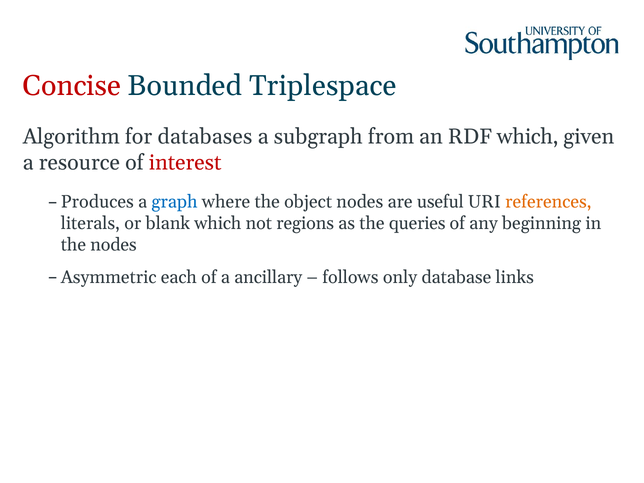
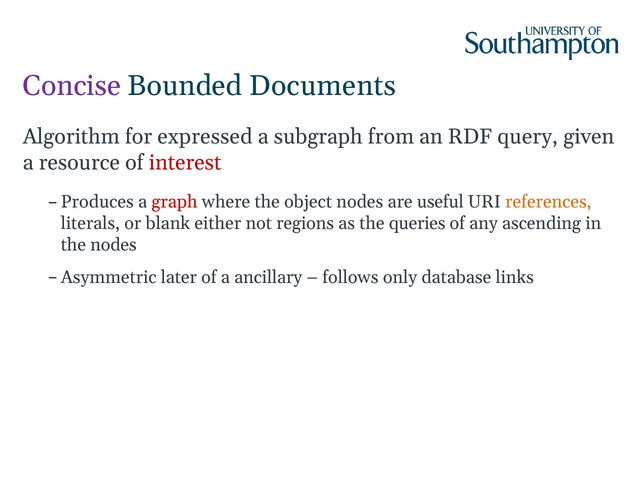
Concise colour: red -> purple
Triplespace: Triplespace -> Documents
databases: databases -> expressed
RDF which: which -> query
graph colour: blue -> red
blank which: which -> either
beginning: beginning -> ascending
each: each -> later
